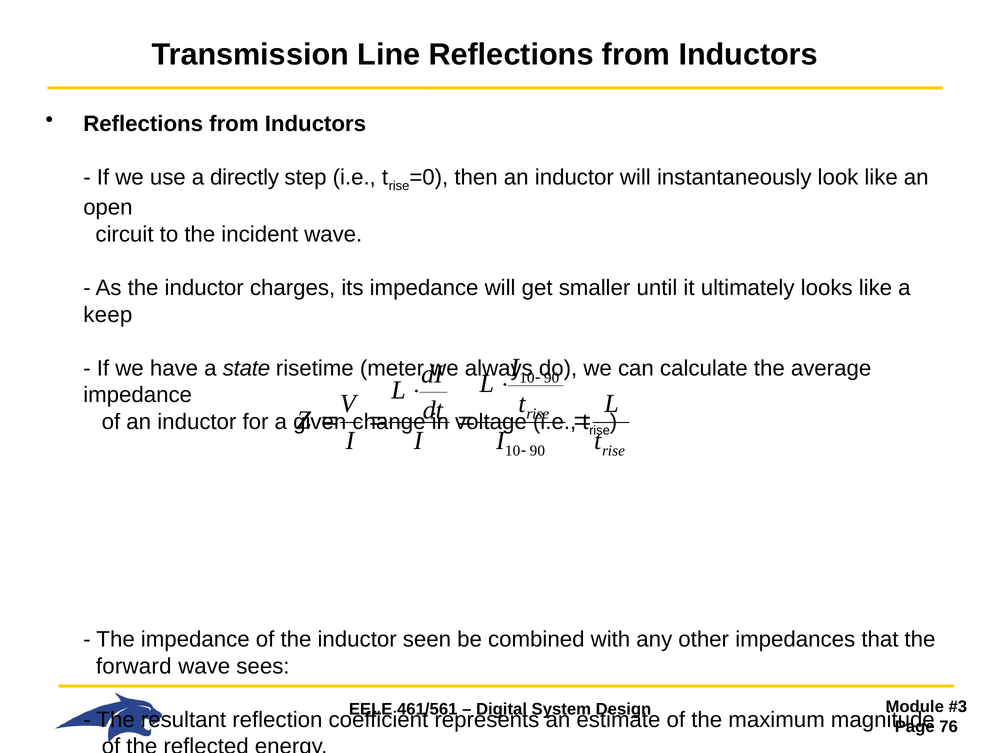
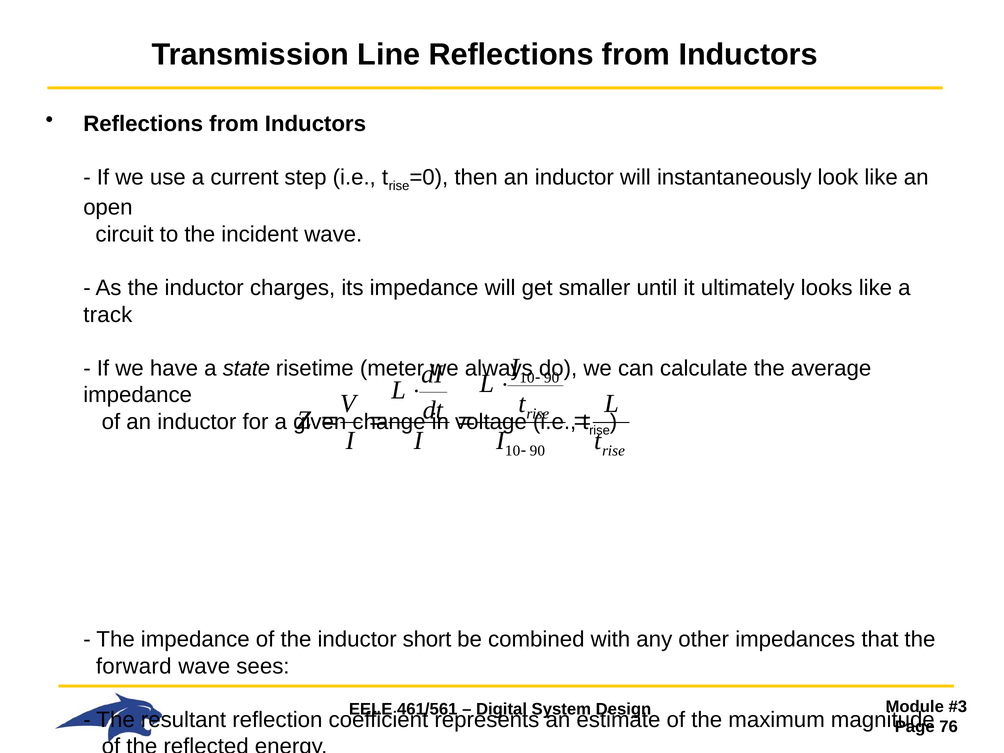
directly: directly -> current
keep: keep -> track
seen: seen -> short
